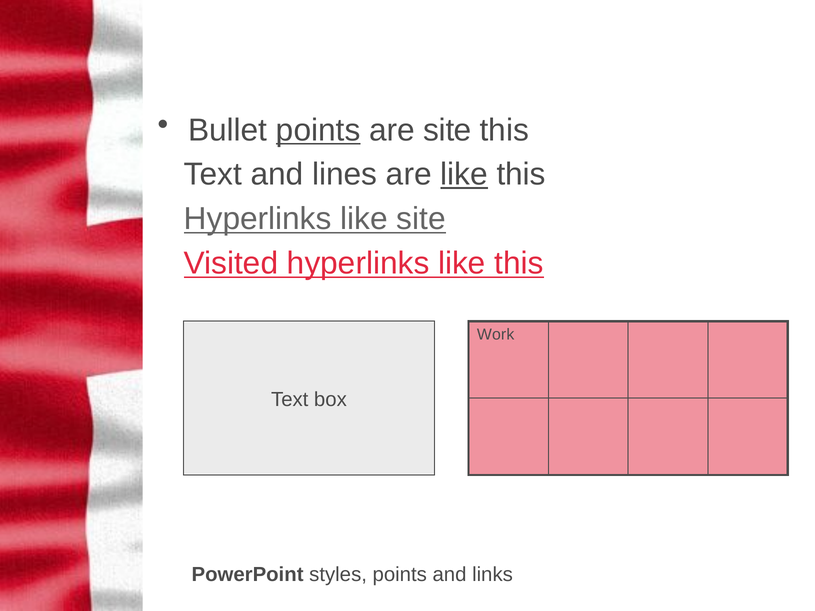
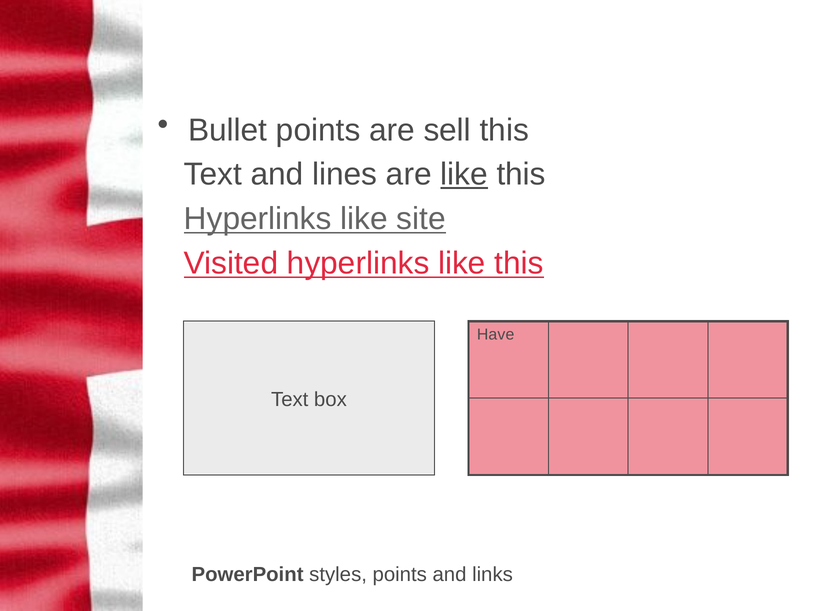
points at (318, 130) underline: present -> none
are site: site -> sell
Work: Work -> Have
